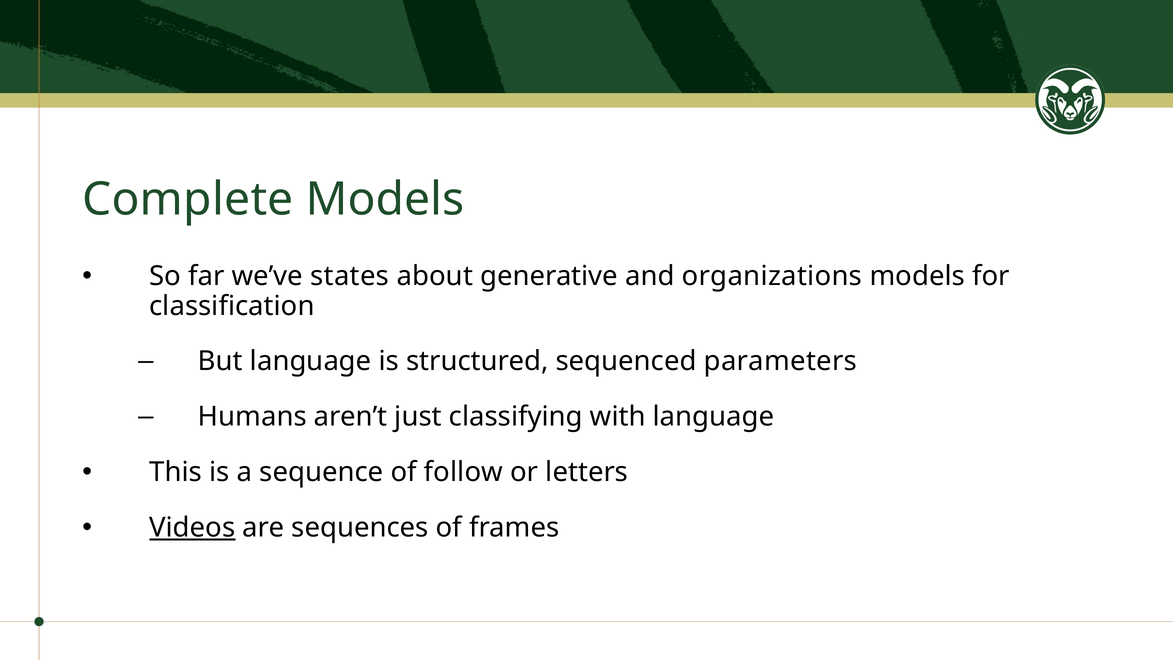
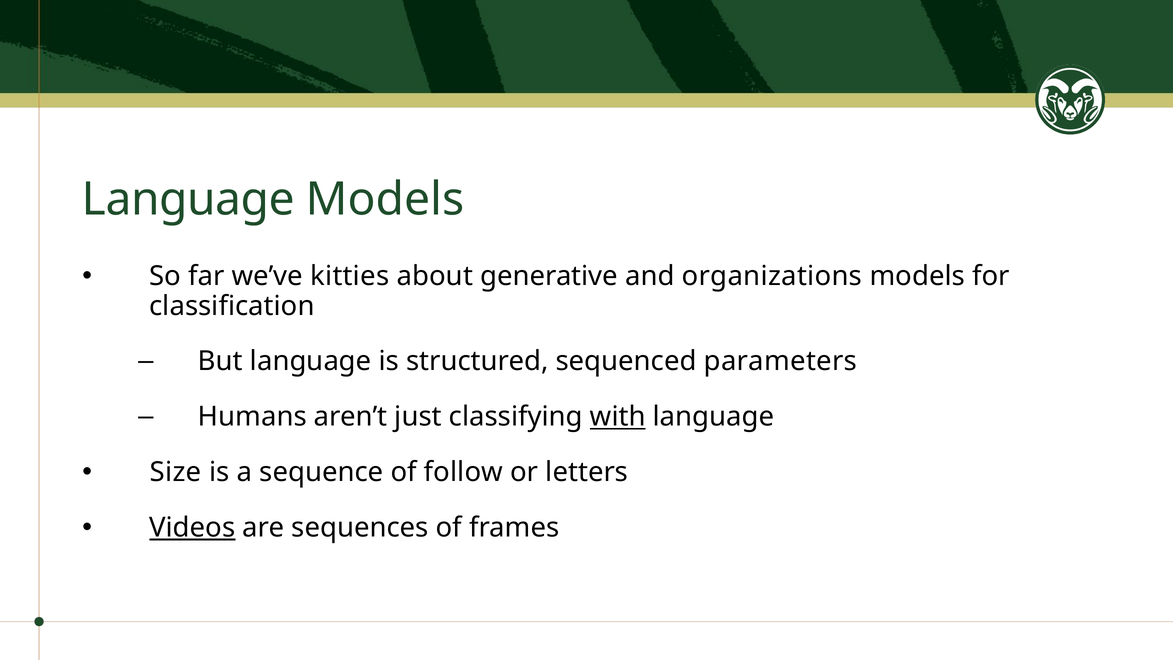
Complete at (188, 199): Complete -> Language
states: states -> kitties
with underline: none -> present
This: This -> Size
